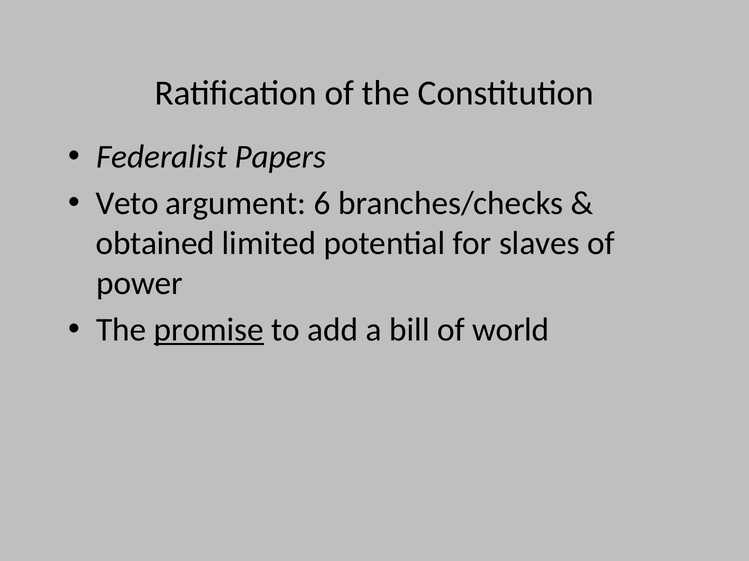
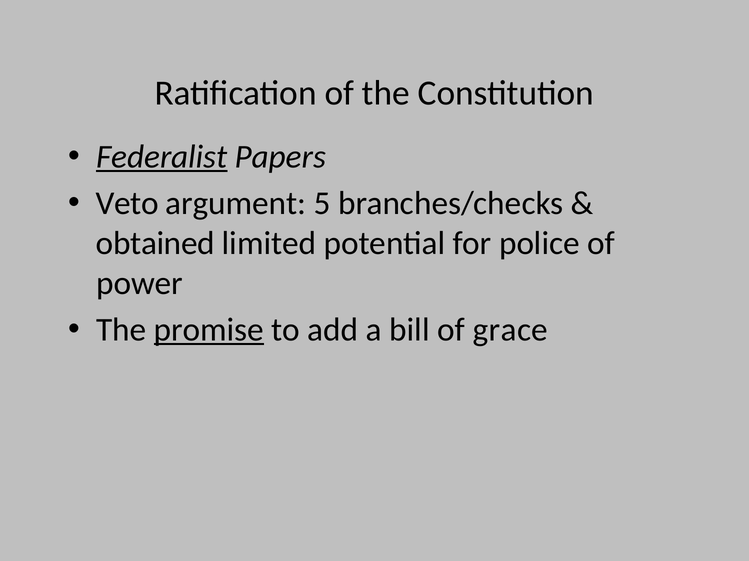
Federalist underline: none -> present
6: 6 -> 5
slaves: slaves -> police
world: world -> grace
